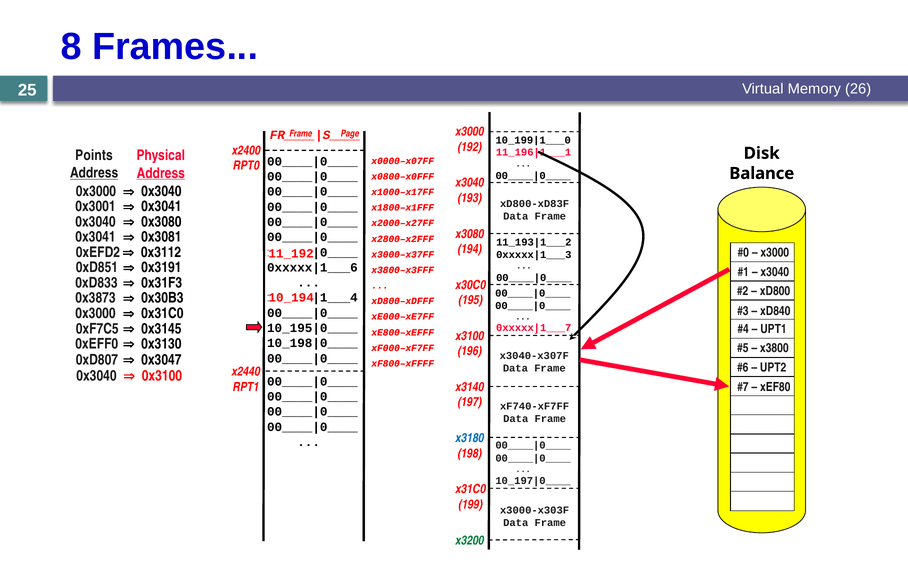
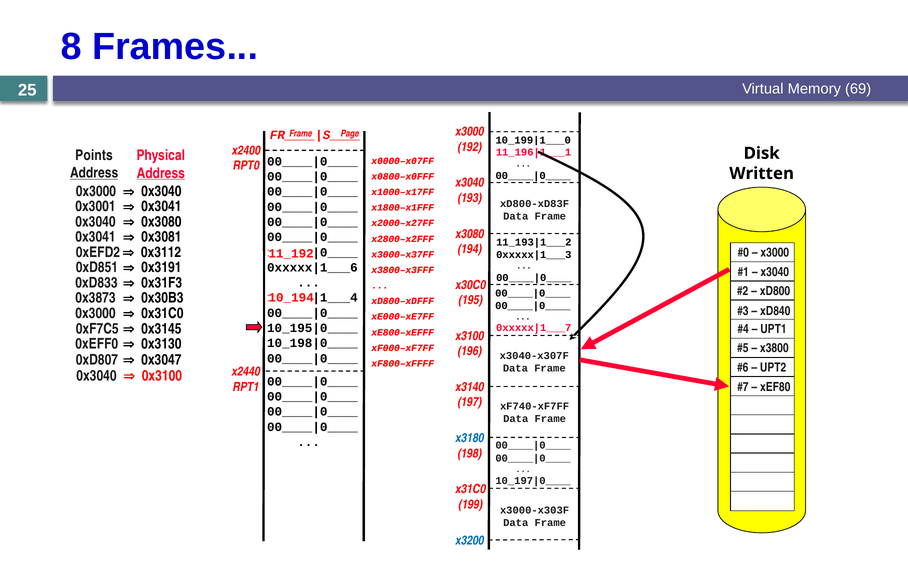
26: 26 -> 69
Balance: Balance -> Written
x3200 colour: green -> blue
